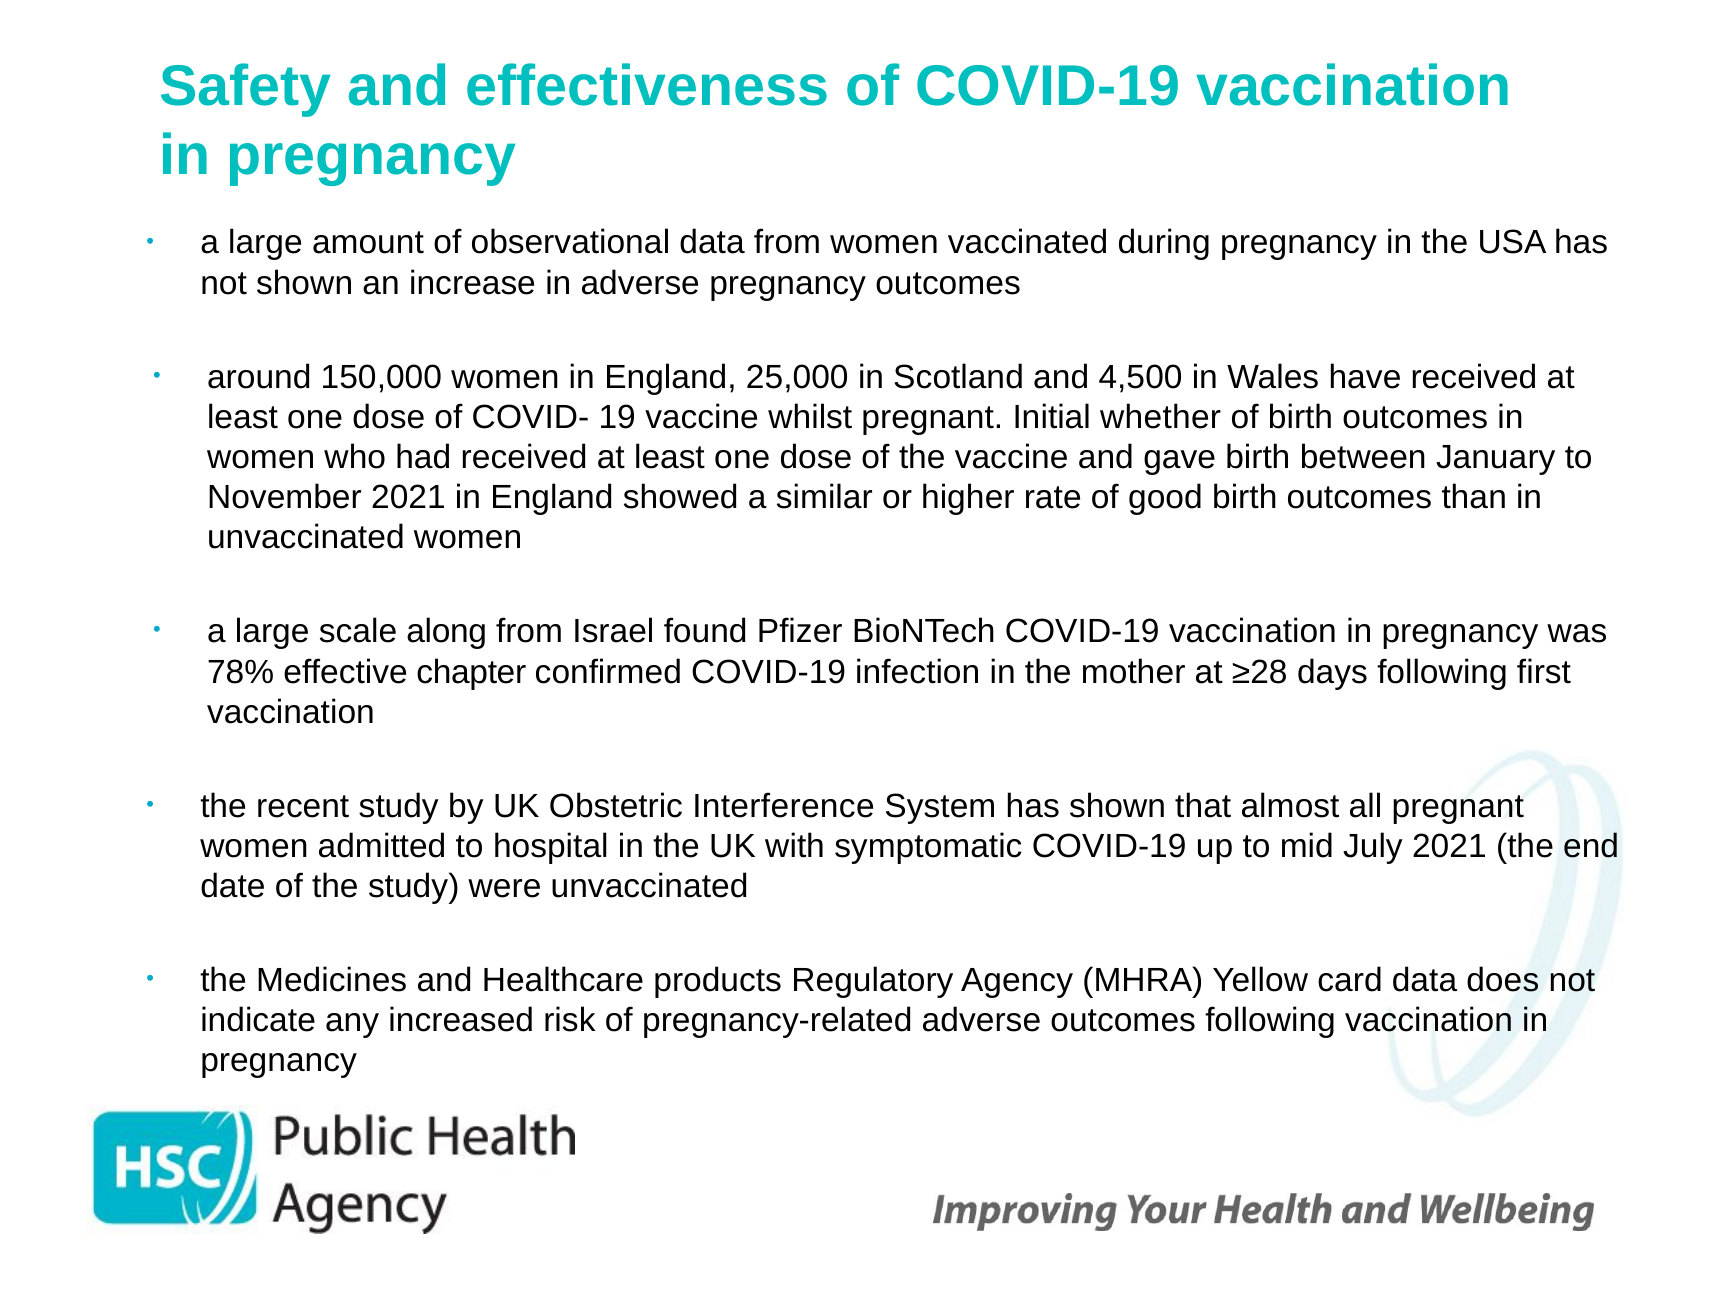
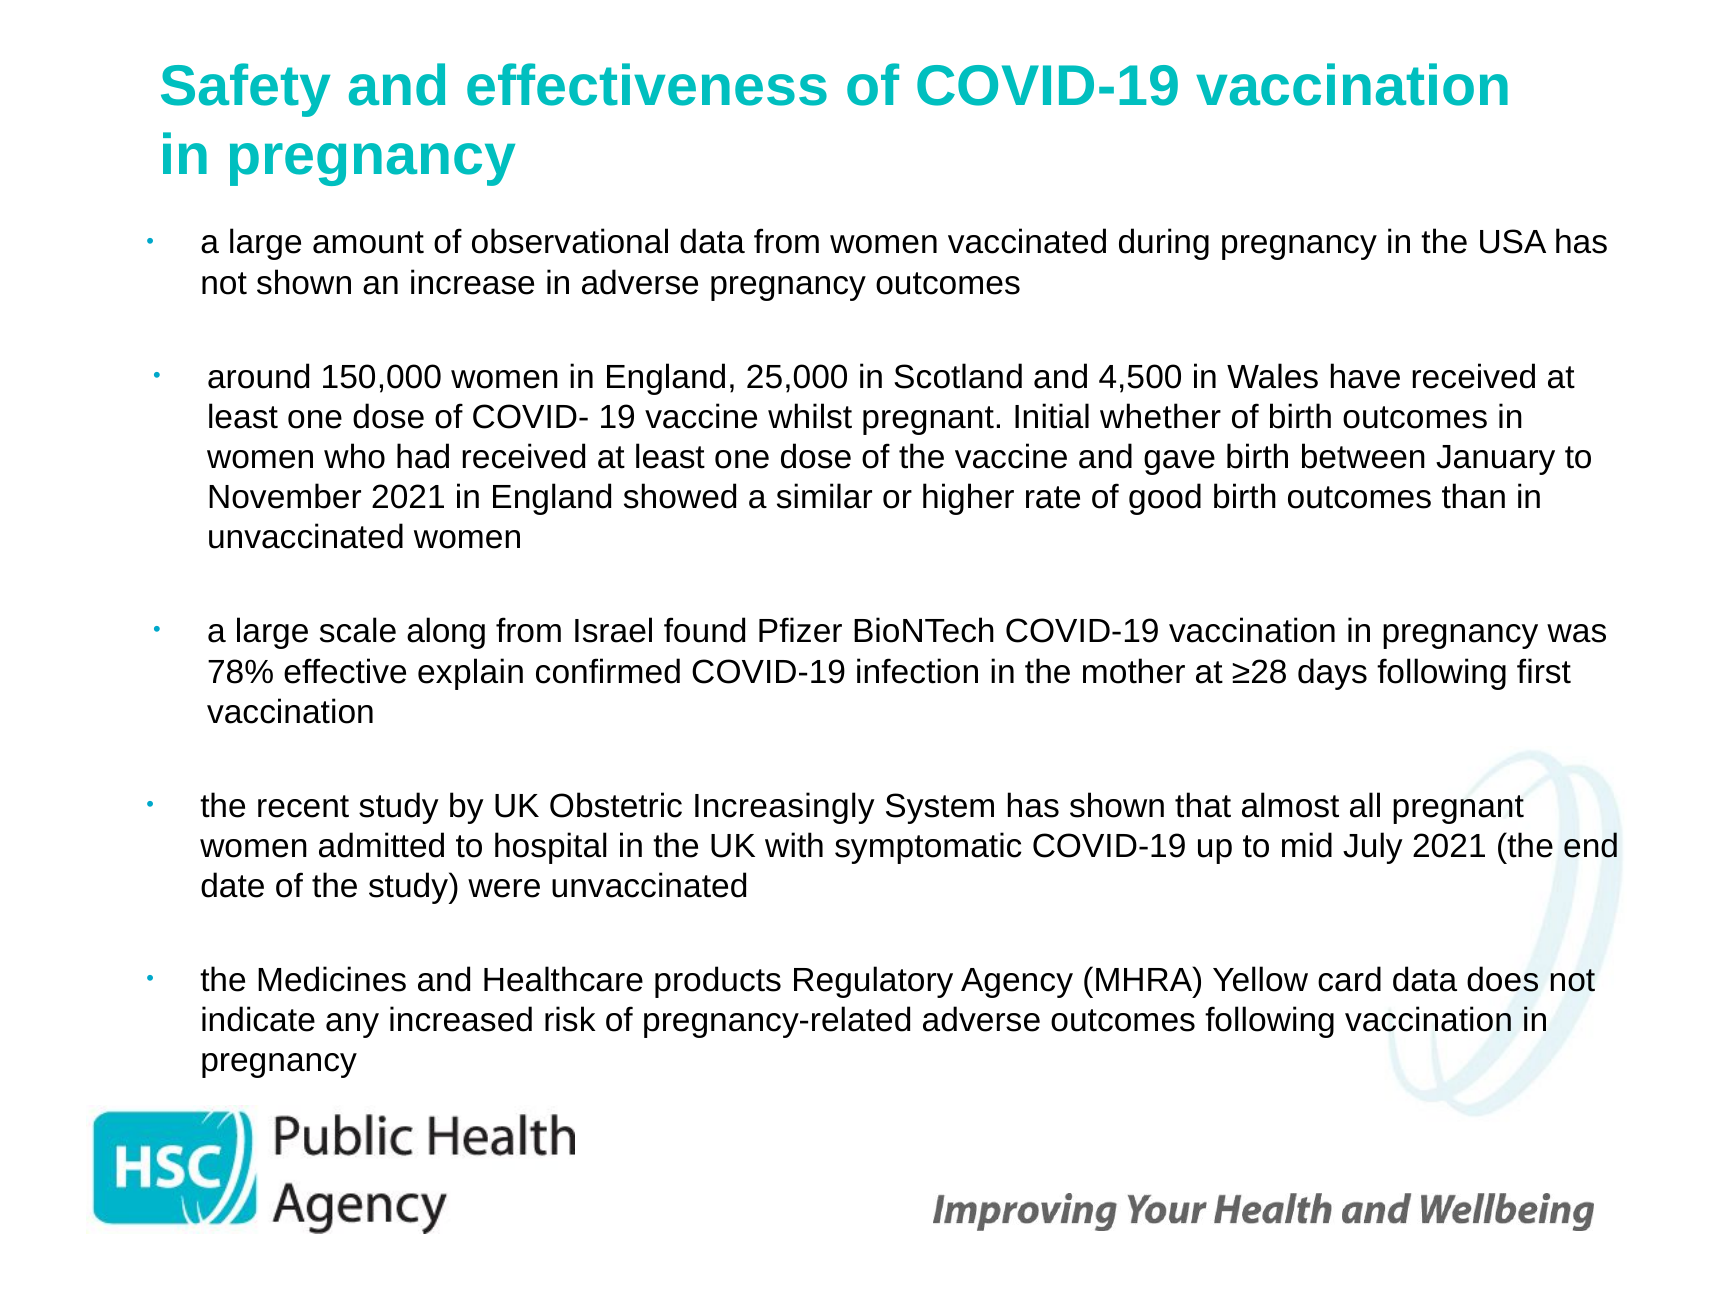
chapter: chapter -> explain
Interference: Interference -> Increasingly
